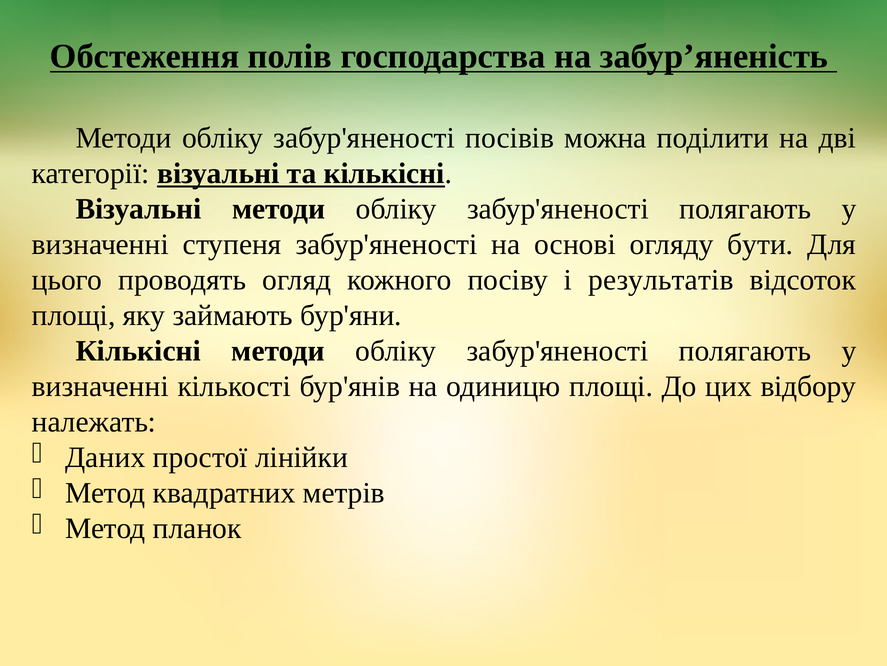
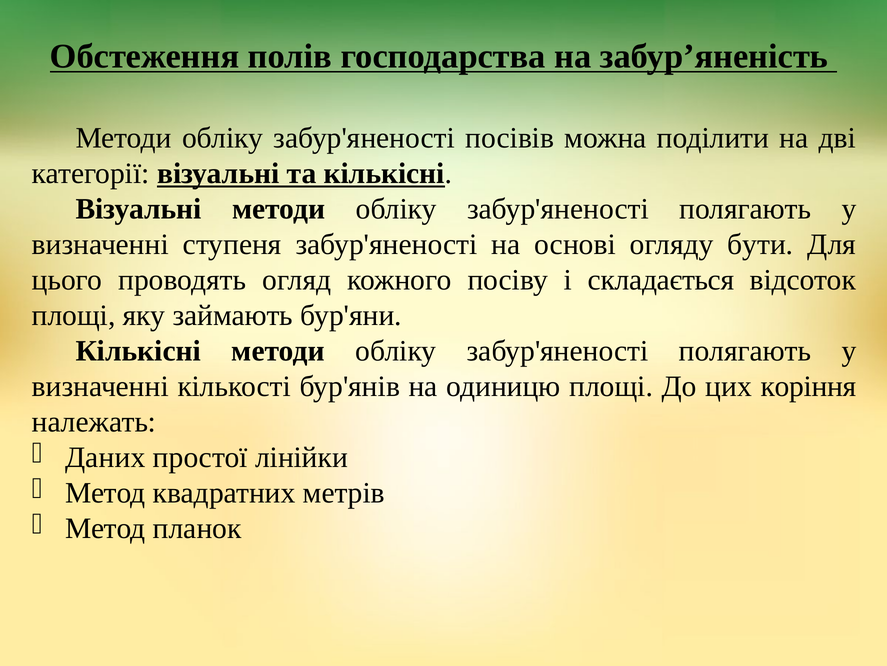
результатів: результатів -> складається
відбору: відбору -> коріння
